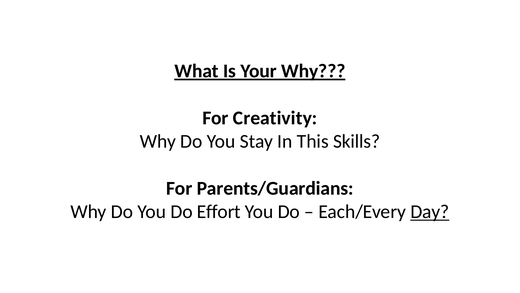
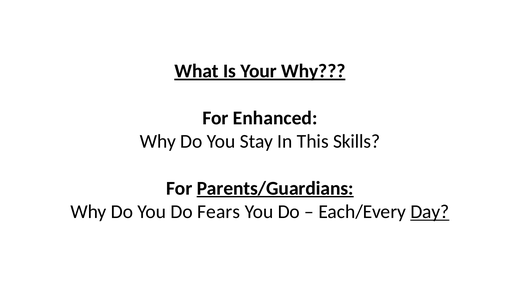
Creativity: Creativity -> Enhanced
Parents/Guardians underline: none -> present
Effort: Effort -> Fears
